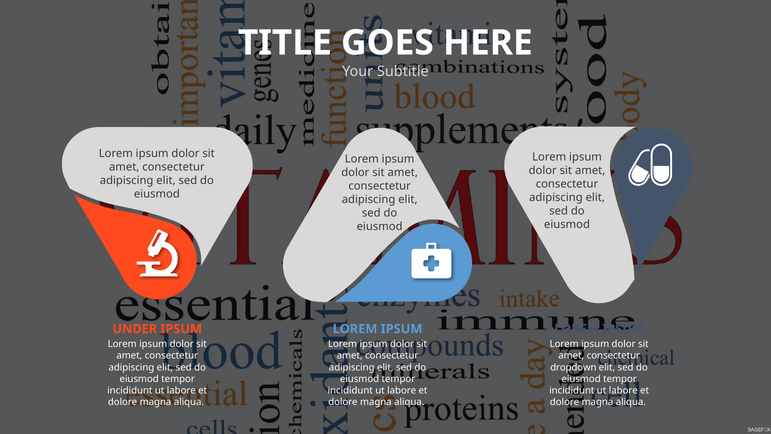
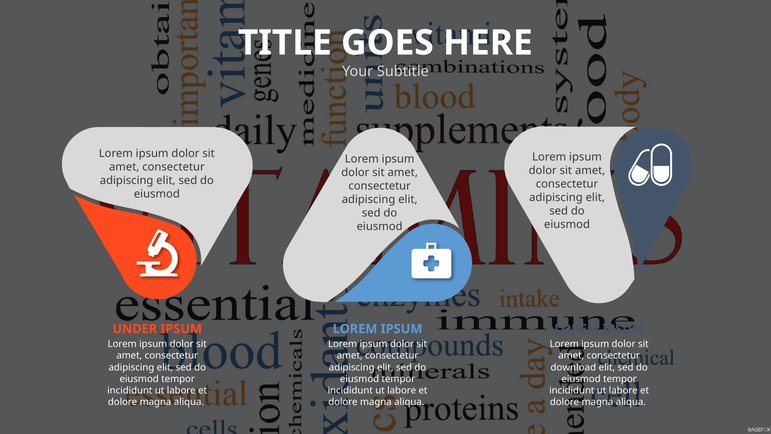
dropdown: dropdown -> download
